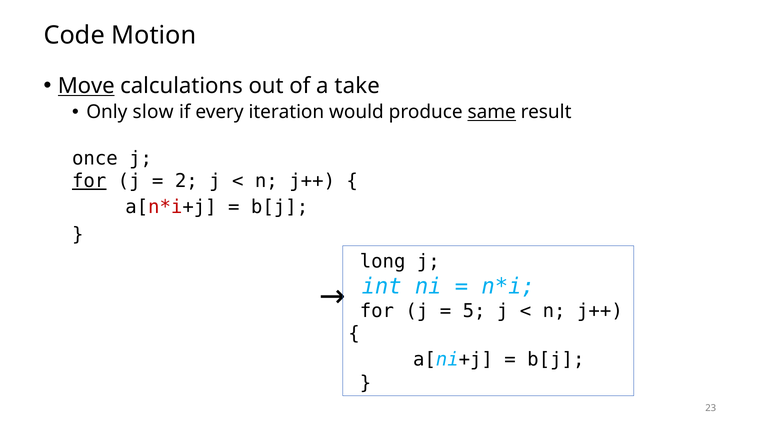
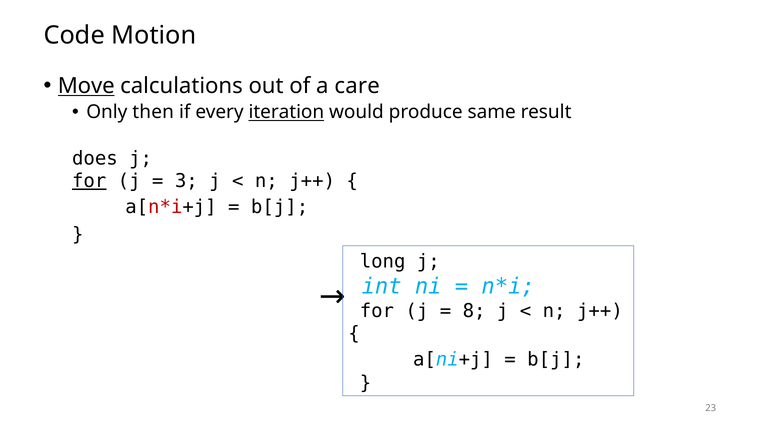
take: take -> care
slow: slow -> then
iteration underline: none -> present
same underline: present -> none
once: once -> does
2: 2 -> 3
5: 5 -> 8
